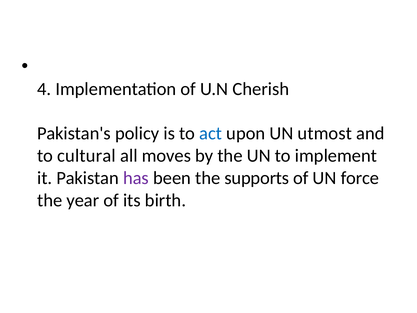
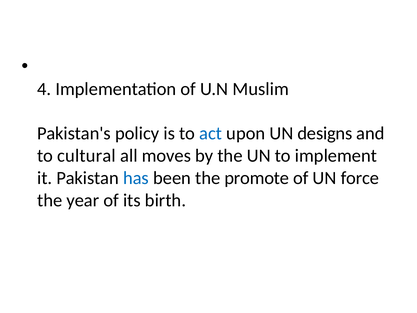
Cherish: Cherish -> Muslim
utmost: utmost -> designs
has colour: purple -> blue
supports: supports -> promote
